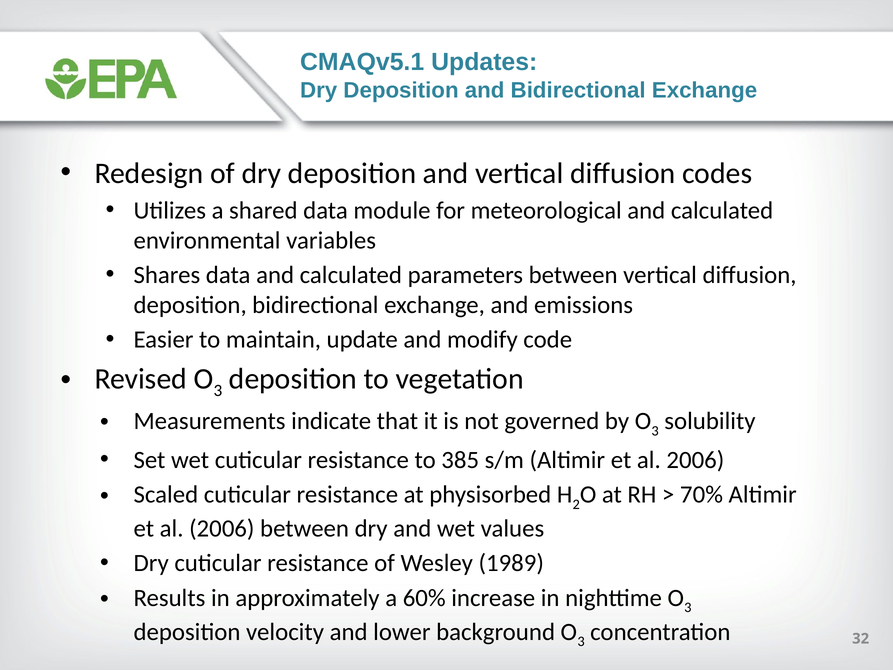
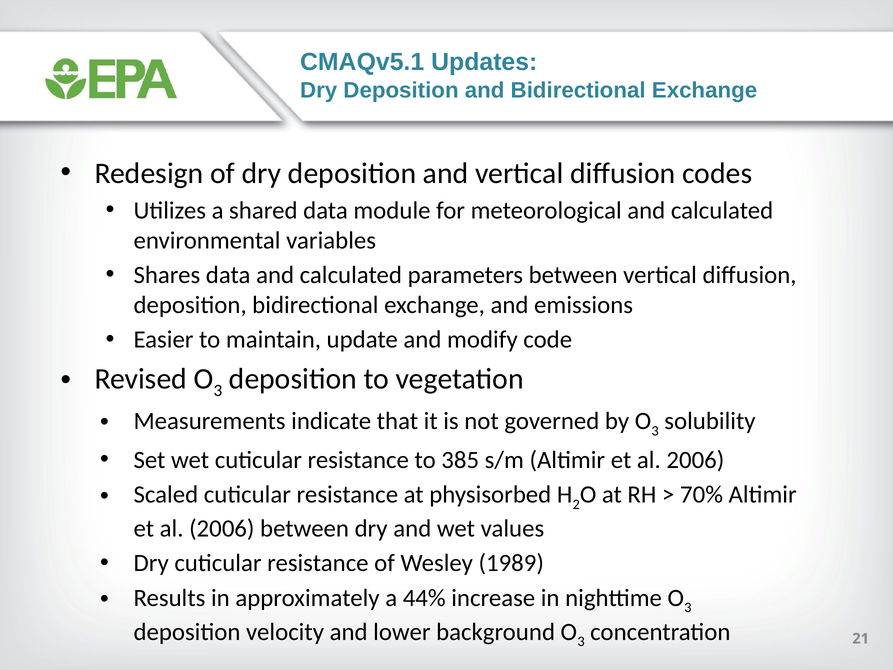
60%: 60% -> 44%
32: 32 -> 21
